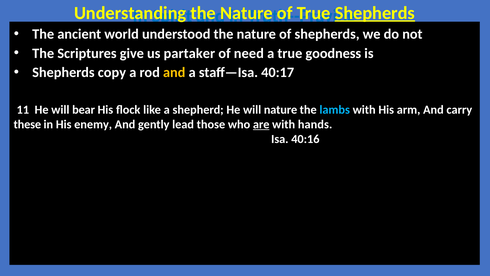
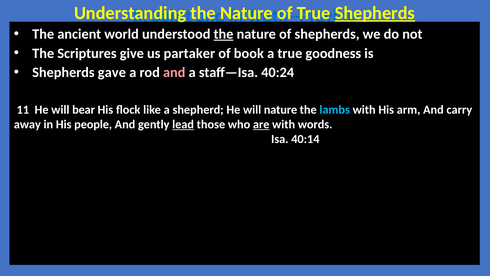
the at (224, 34) underline: none -> present
need: need -> book
copy: copy -> gave
and at (174, 72) colour: yellow -> pink
40:17: 40:17 -> 40:24
these: these -> away
enemy: enemy -> people
lead underline: none -> present
hands: hands -> words
40:16: 40:16 -> 40:14
